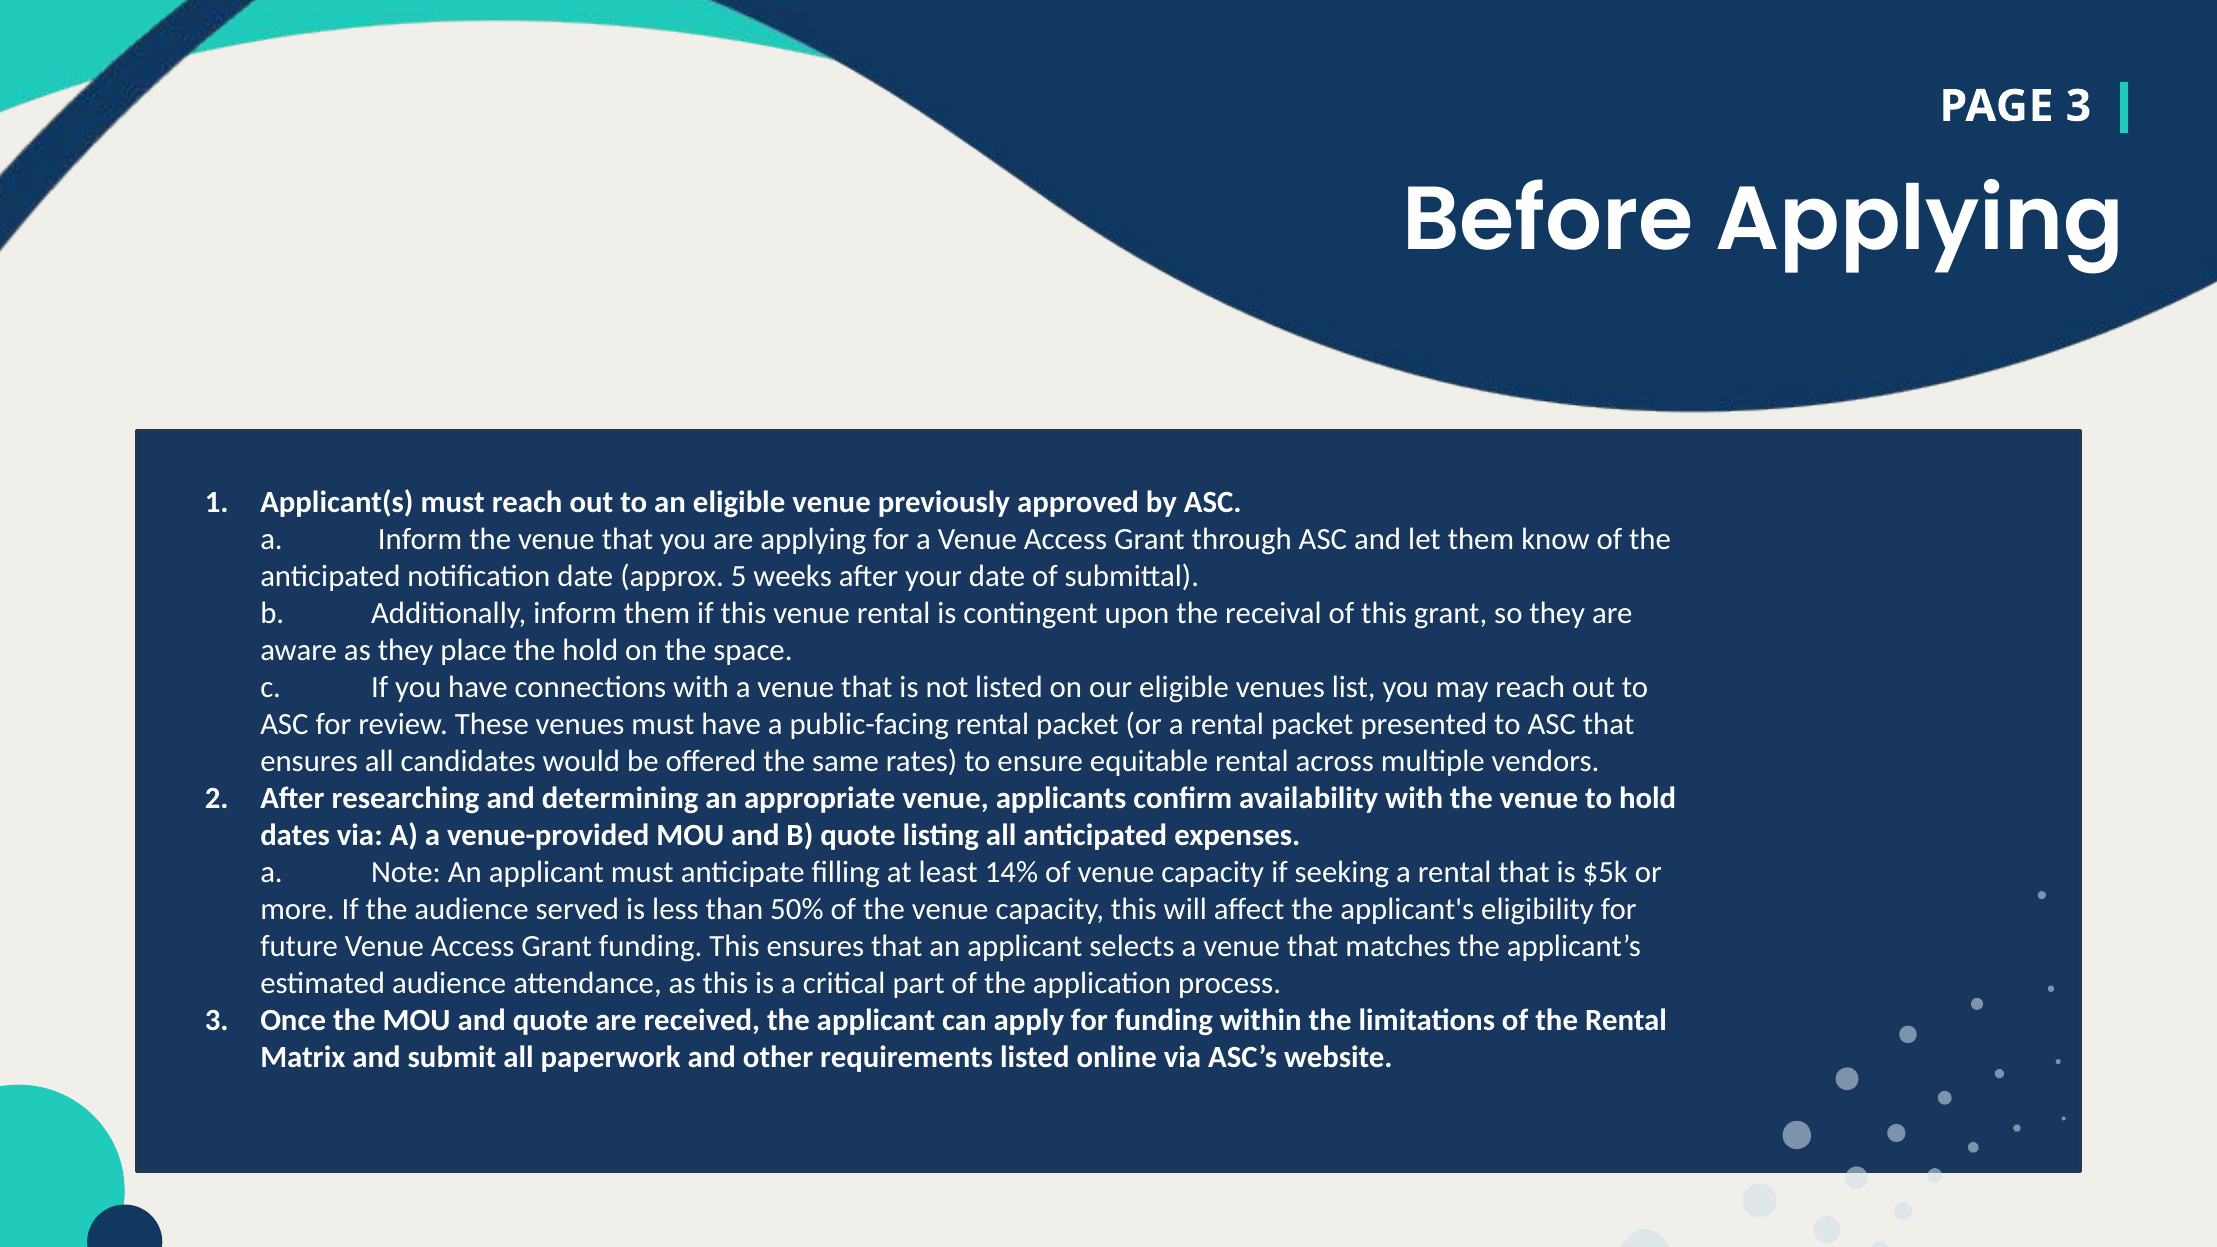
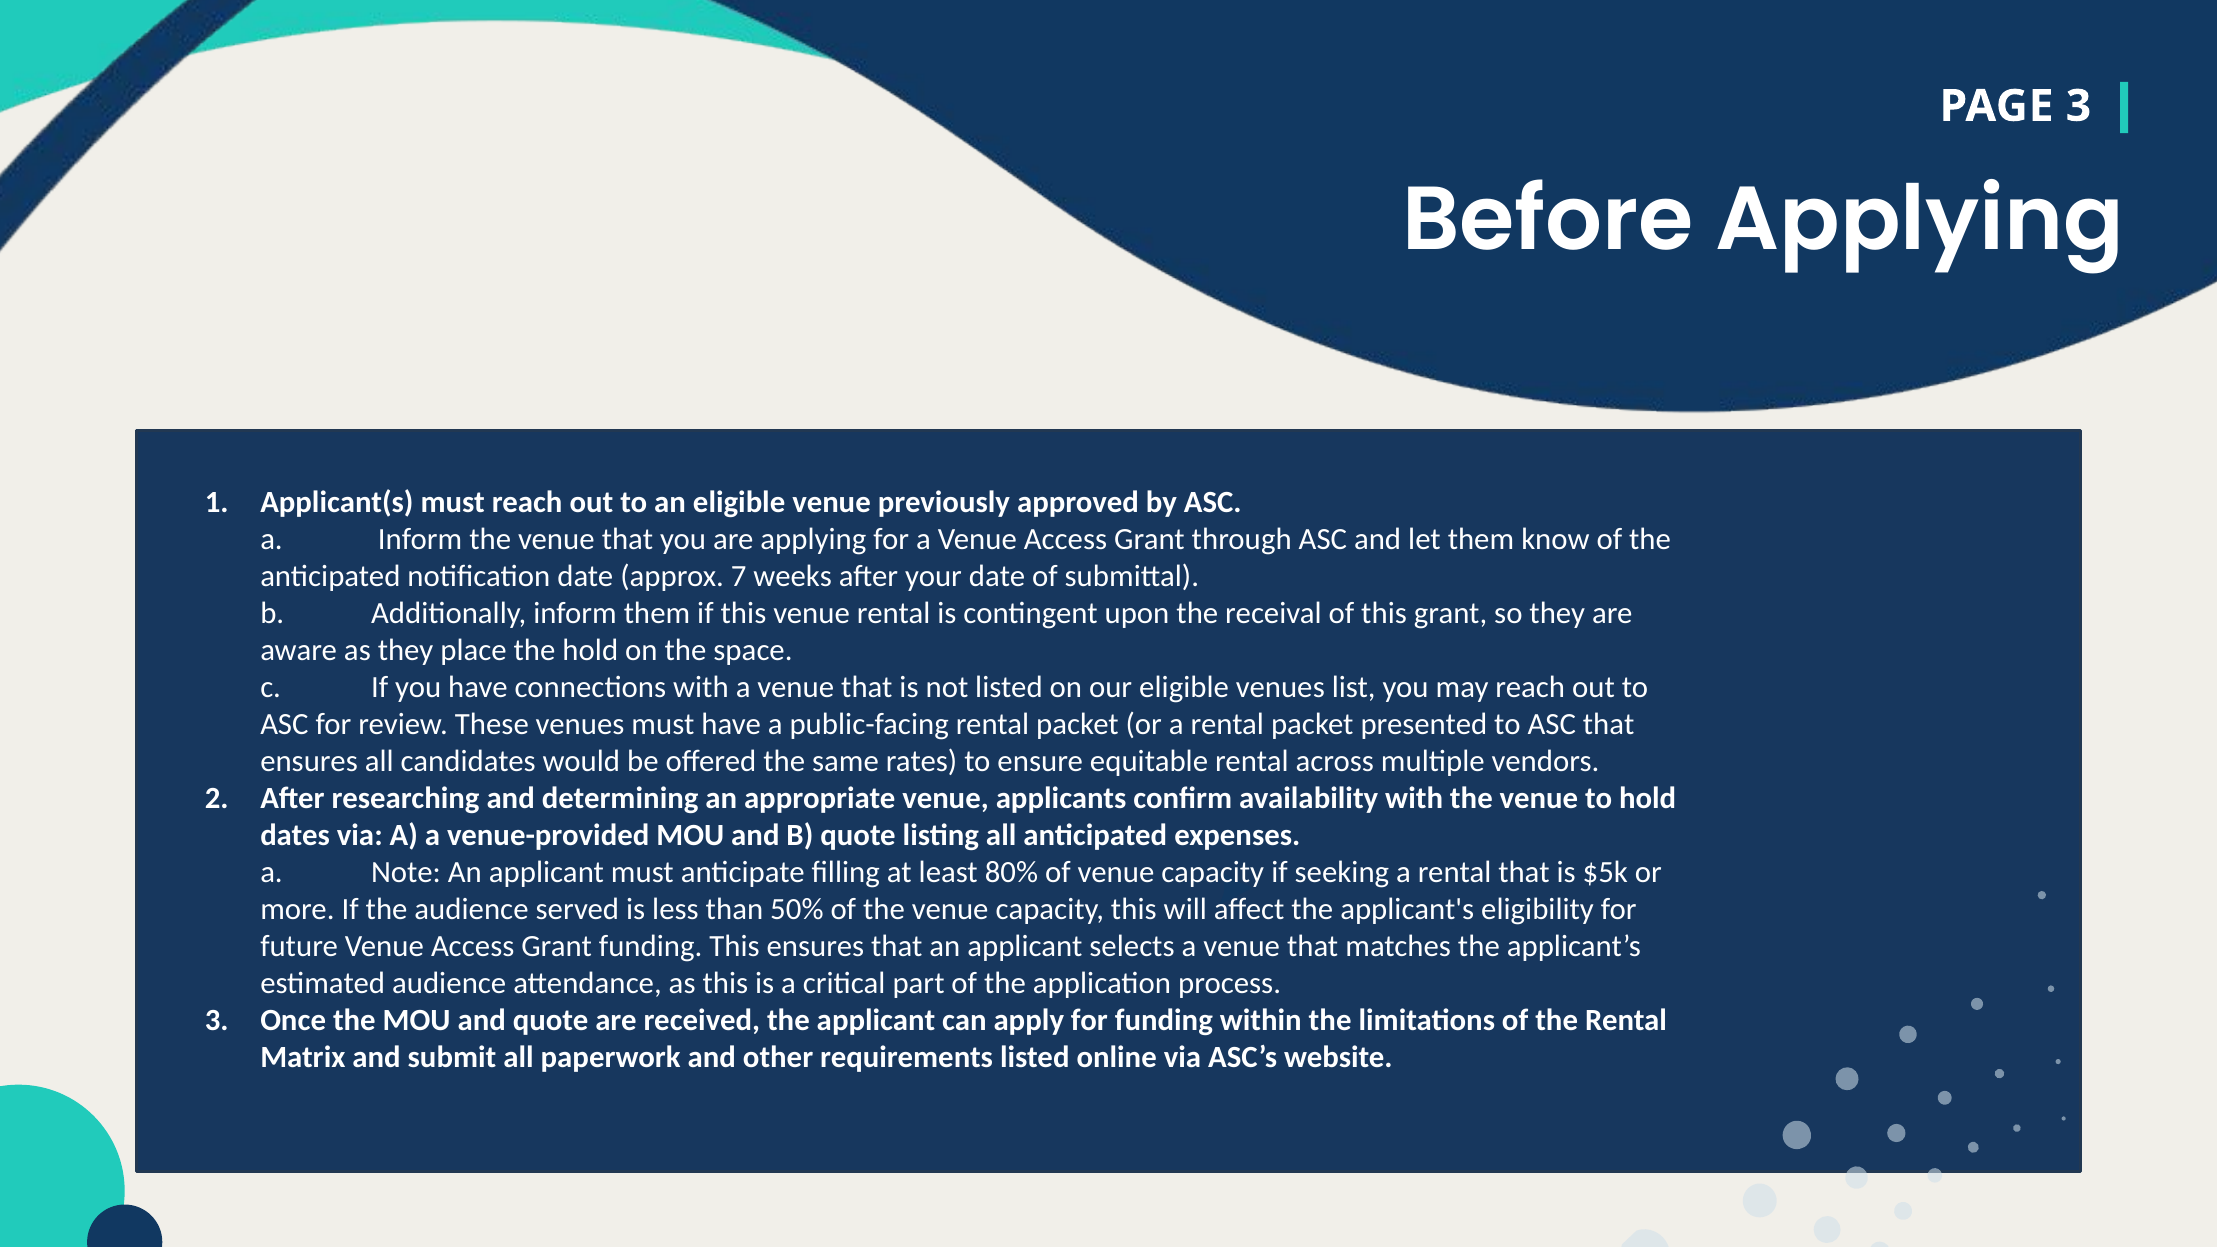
5: 5 -> 7
14%: 14% -> 80%
